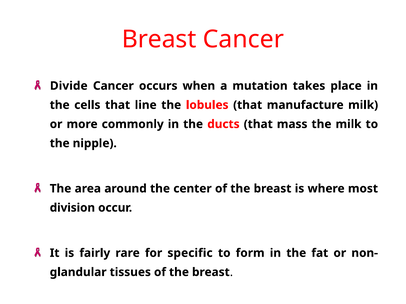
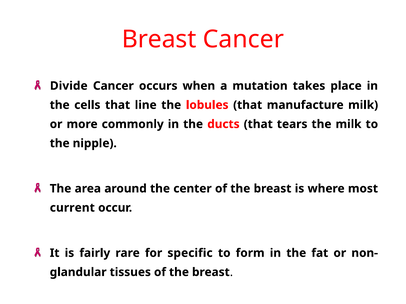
mass: mass -> tears
division: division -> current
